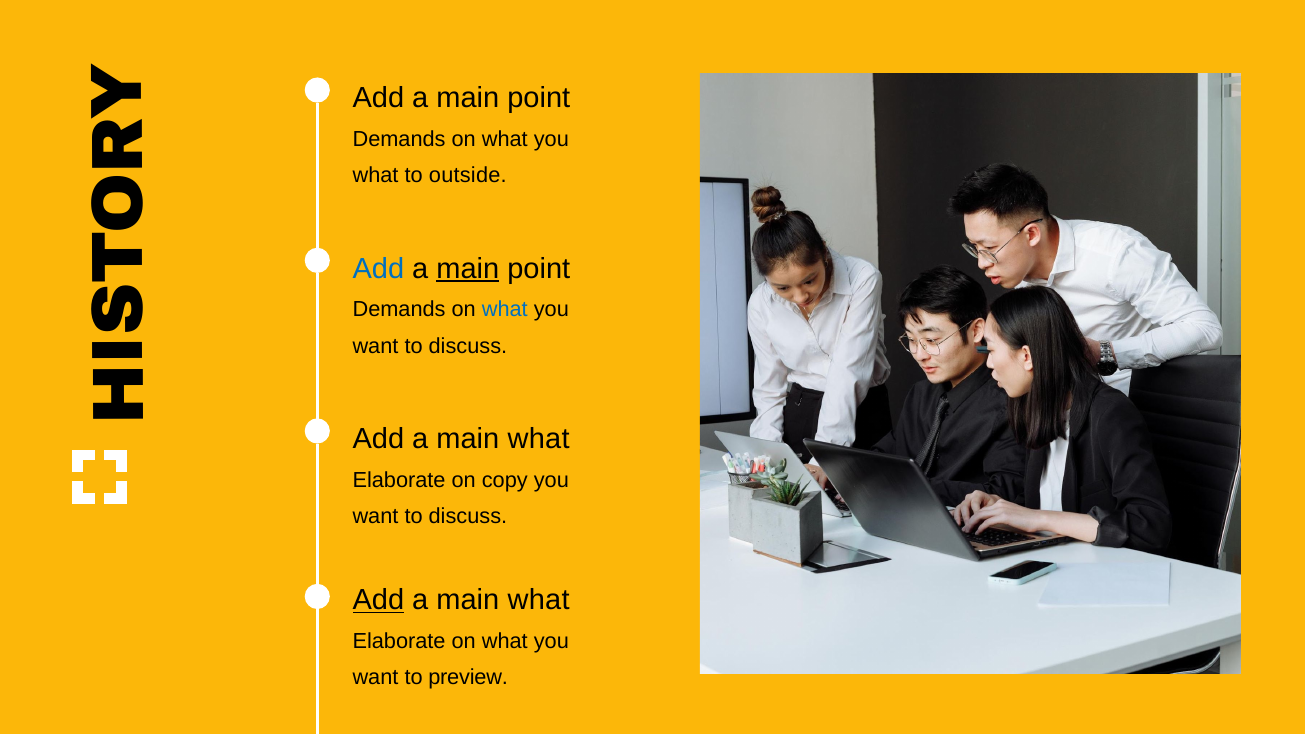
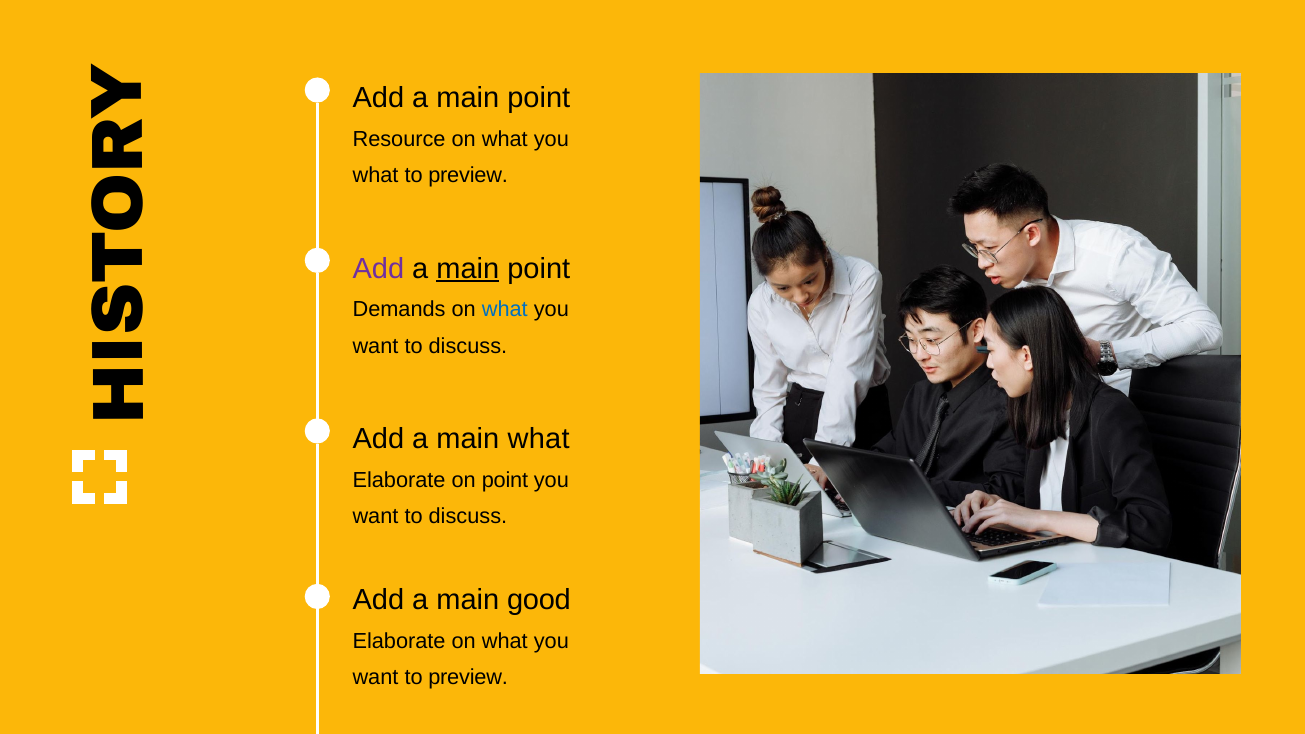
Demands at (399, 139): Demands -> Resource
outside at (468, 176): outside -> preview
Add at (378, 269) colour: blue -> purple
on copy: copy -> point
Add at (378, 600) underline: present -> none
what at (539, 600): what -> good
